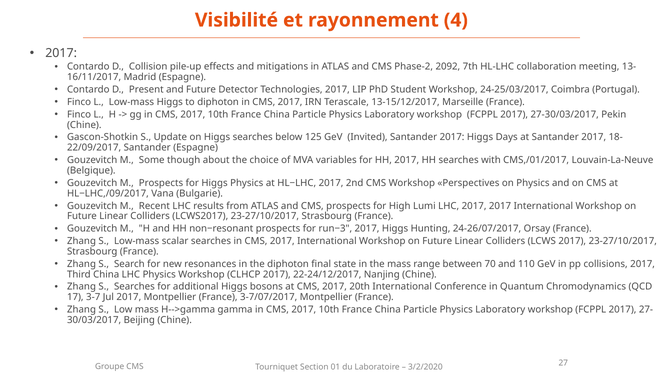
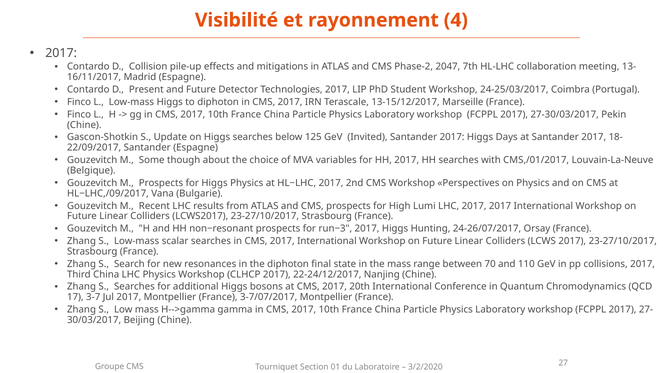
2092: 2092 -> 2047
